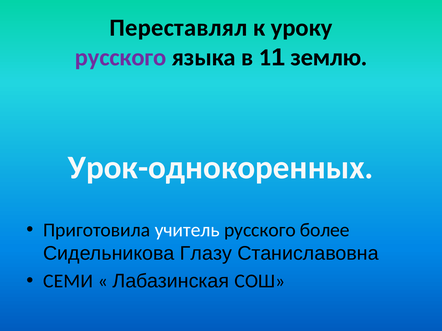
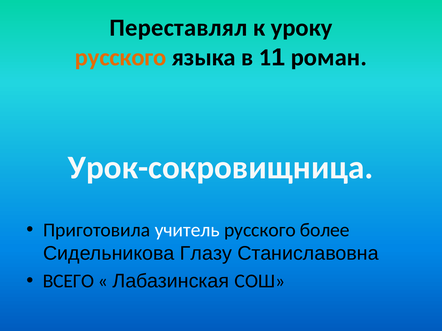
русского at (121, 57) colour: purple -> orange
землю: землю -> роман
Урок-однокоренных: Урок-однокоренных -> Урок-сокровищница
СЕМИ: СЕМИ -> ВСЕГО
